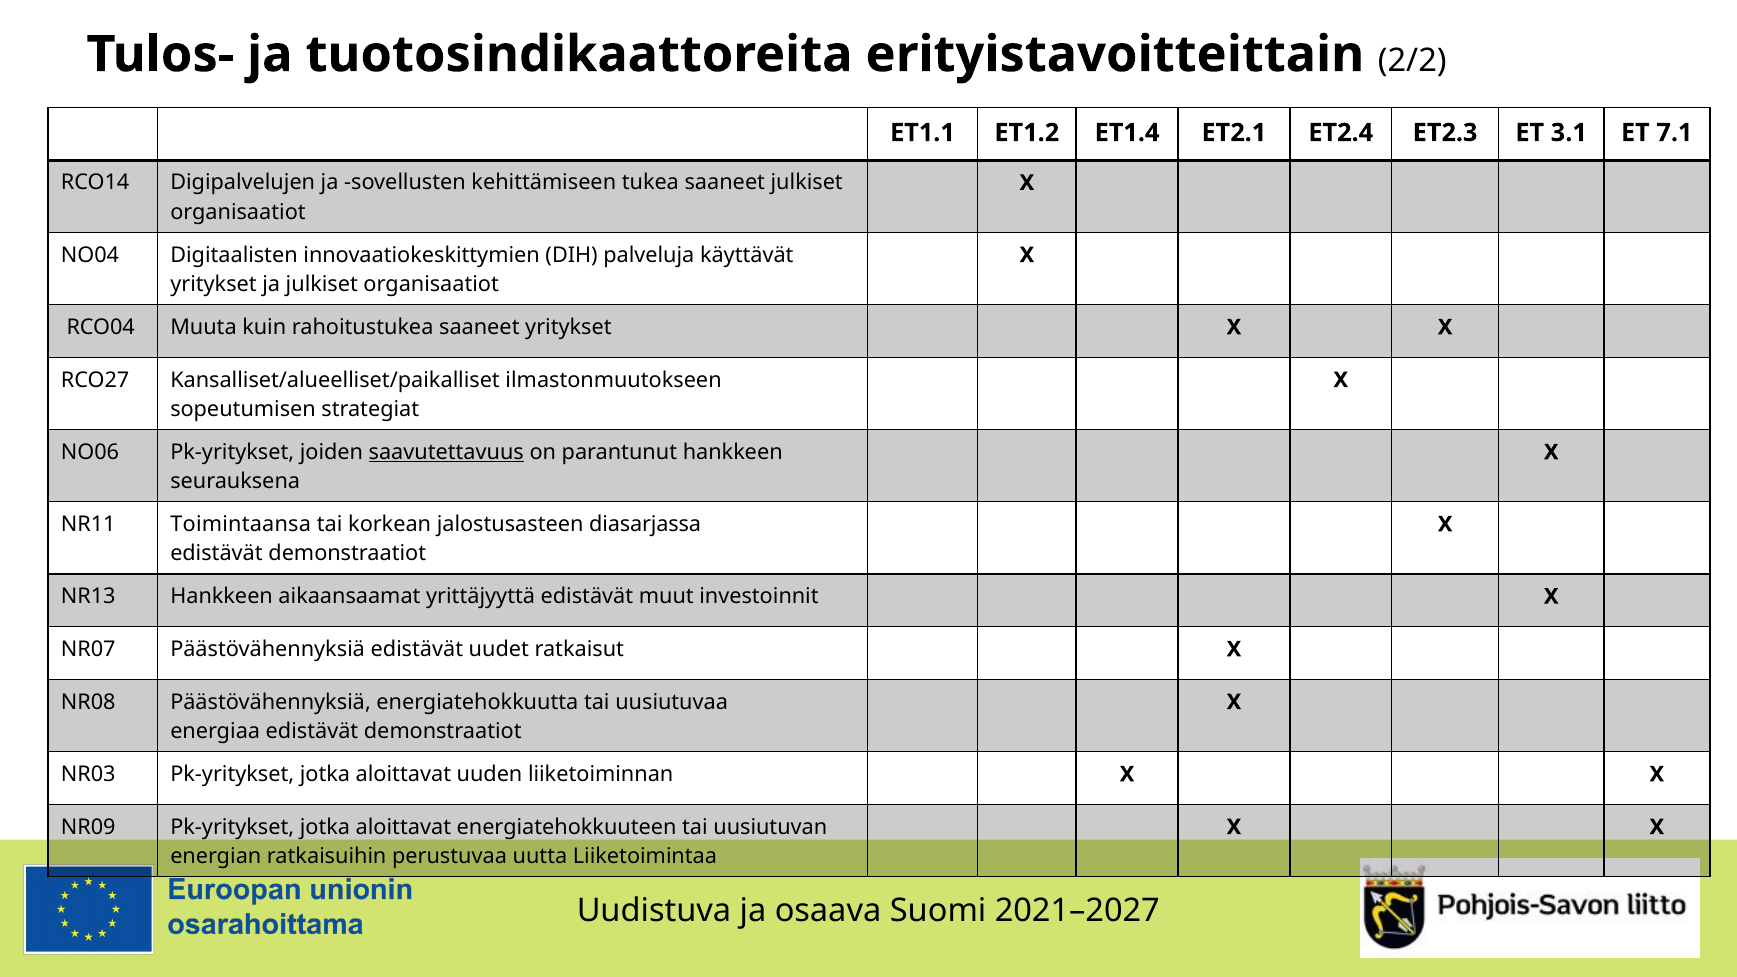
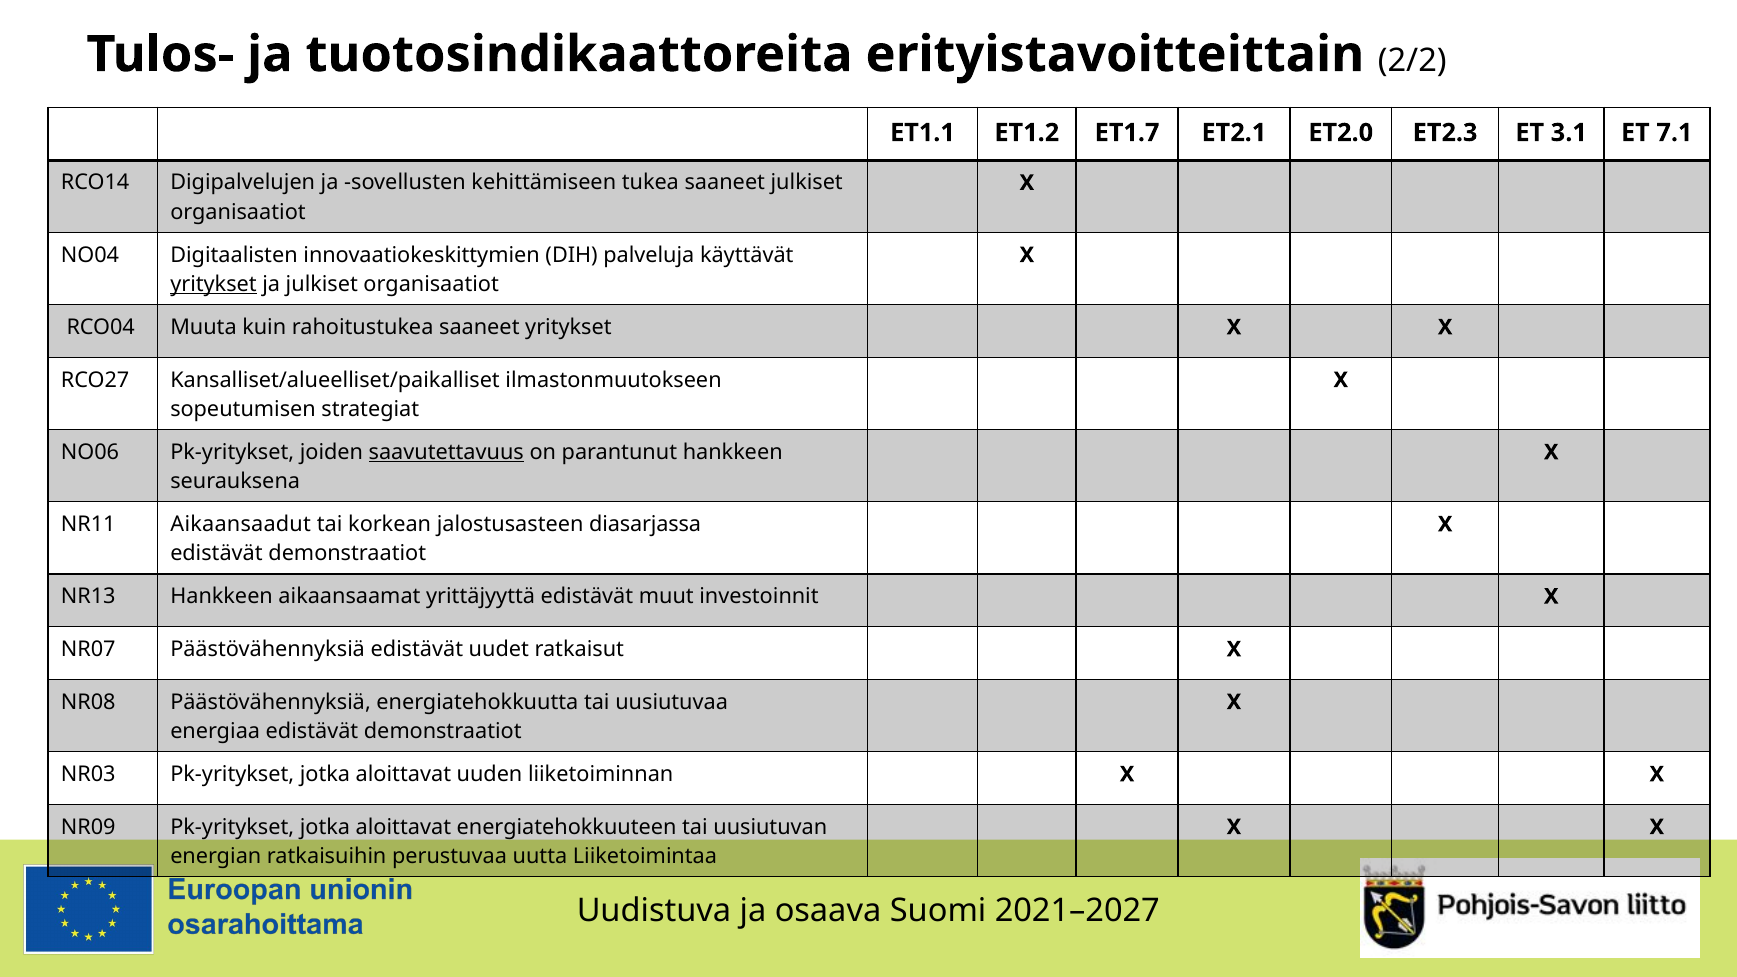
ET1.4: ET1.4 -> ET1.7
ET2.4: ET2.4 -> ET2.0
yritykset at (213, 285) underline: none -> present
Toimintaansa: Toimintaansa -> Aikaansaadut
